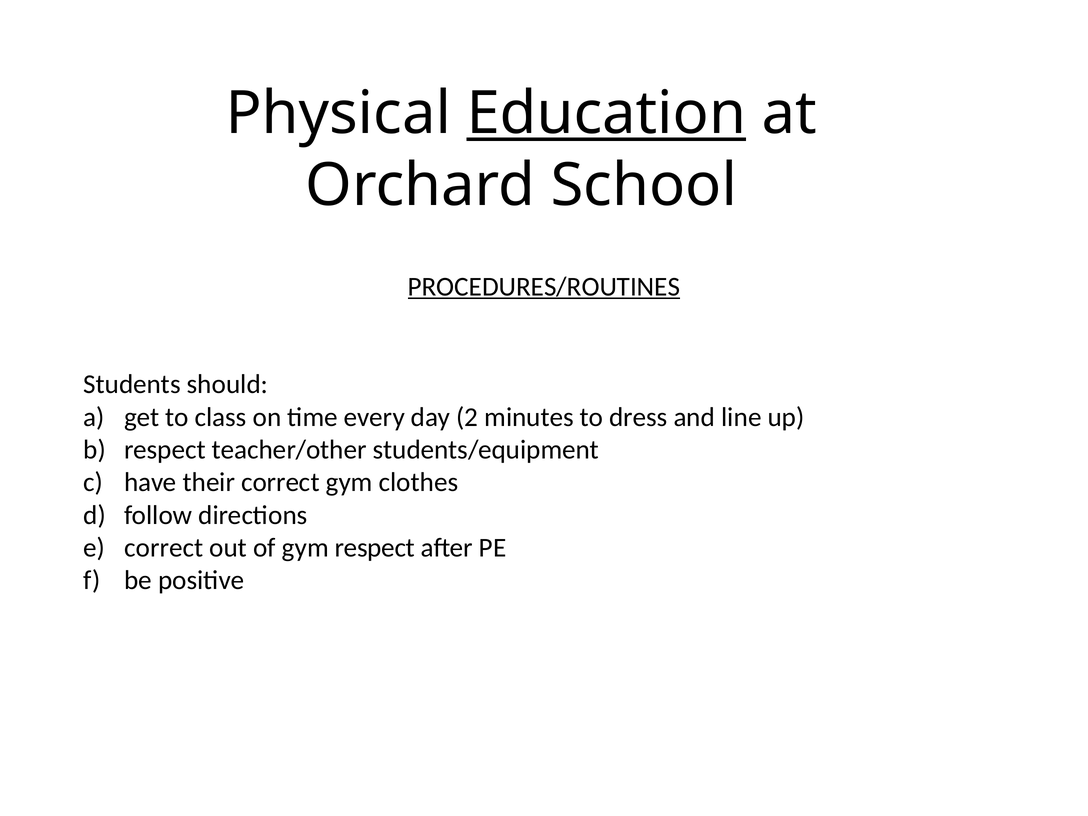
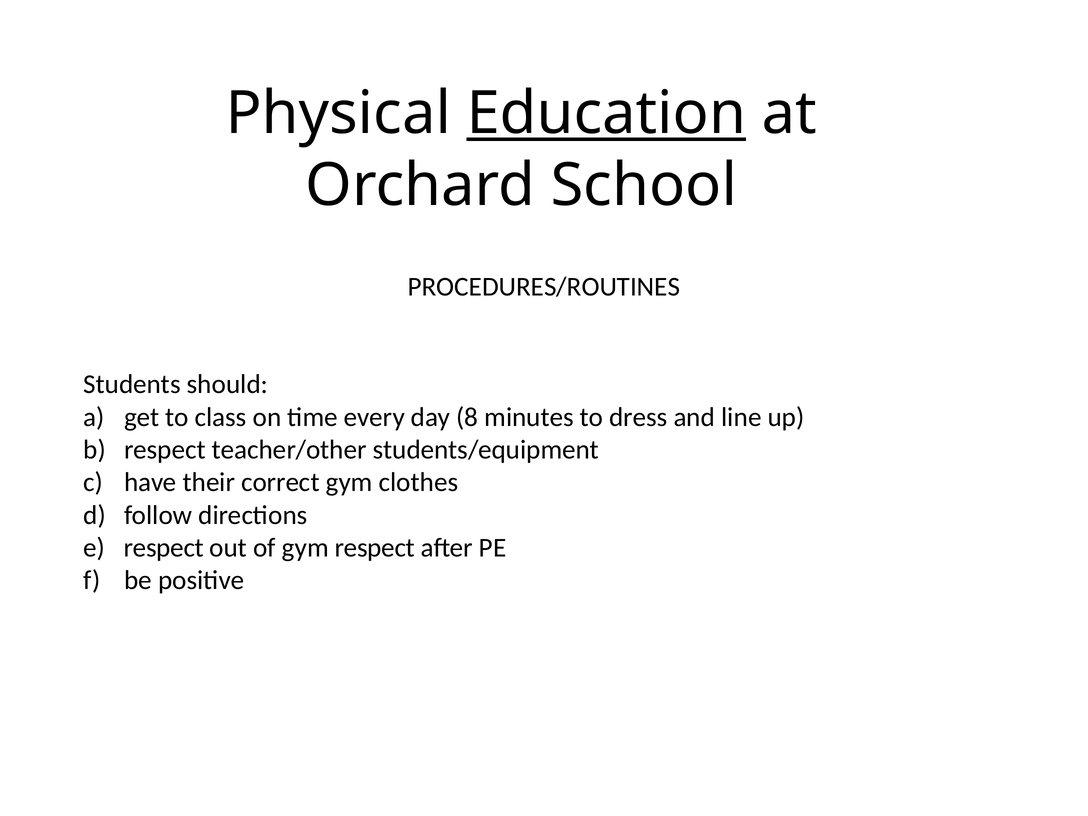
PROCEDURES/ROUTINES underline: present -> none
2: 2 -> 8
correct at (164, 548): correct -> respect
